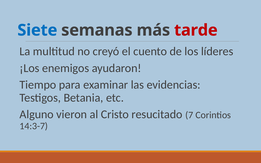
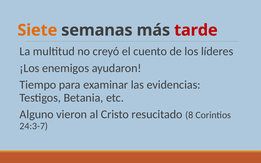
Siete colour: blue -> orange
7: 7 -> 8
14:3-7: 14:3-7 -> 24:3-7
